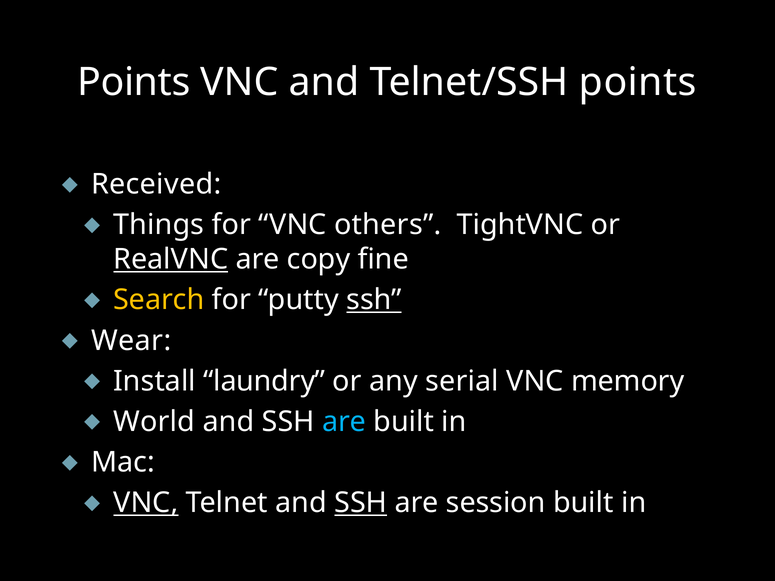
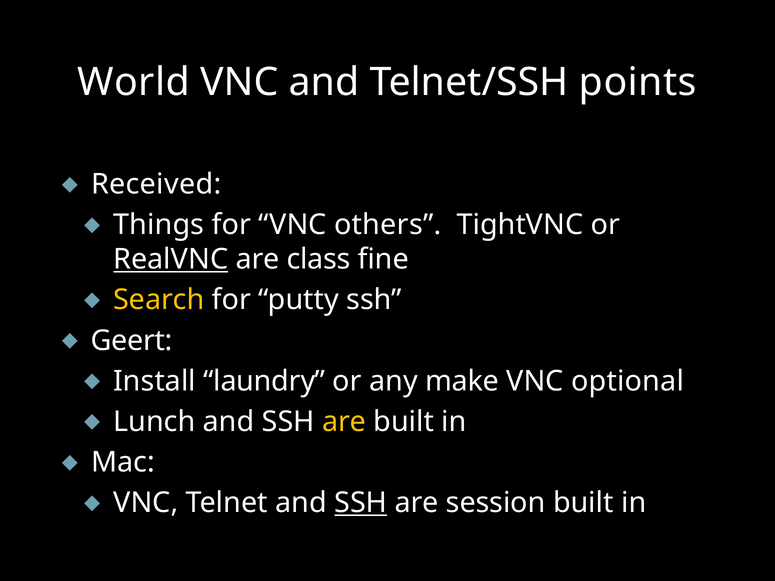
Points at (134, 82): Points -> World
copy: copy -> class
ssh at (374, 300) underline: present -> none
Wear: Wear -> Geert
serial: serial -> make
memory: memory -> optional
World: World -> Lunch
are at (344, 422) colour: light blue -> yellow
VNC at (146, 503) underline: present -> none
